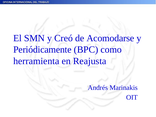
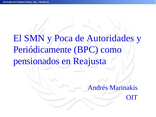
Creó: Creó -> Poca
Acomodarse: Acomodarse -> Autoridades
herramienta: herramienta -> pensionados
